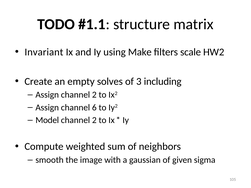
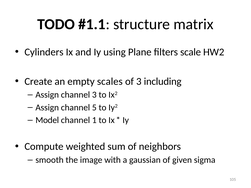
Invariant: Invariant -> Cylinders
Make: Make -> Plane
solves: solves -> scales
Assign channel 2: 2 -> 3
6: 6 -> 5
2 at (94, 120): 2 -> 1
